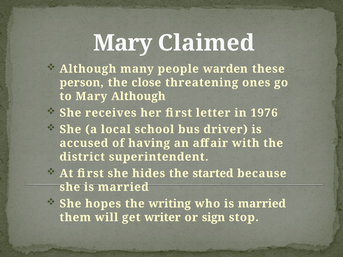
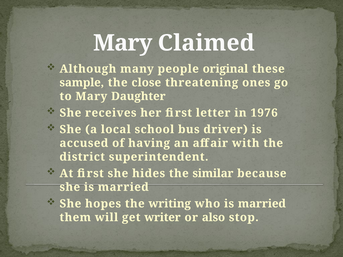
warden: warden -> original
person: person -> sample
Mary Although: Although -> Daughter
started: started -> similar
sign: sign -> also
